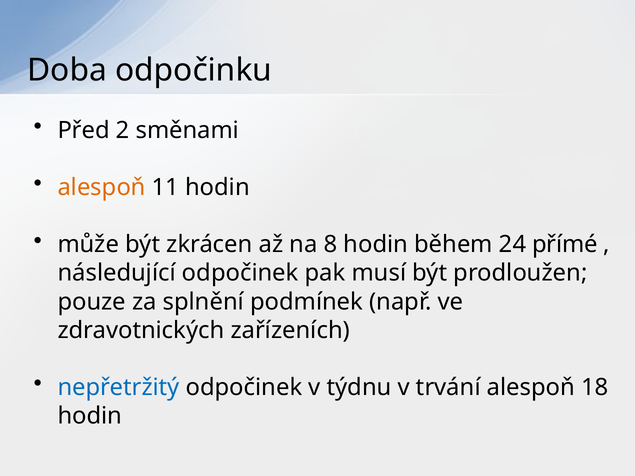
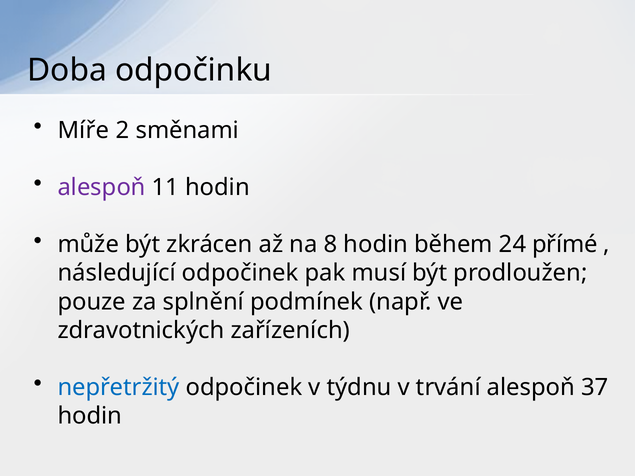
Před: Před -> Míře
alespoň at (102, 187) colour: orange -> purple
18: 18 -> 37
